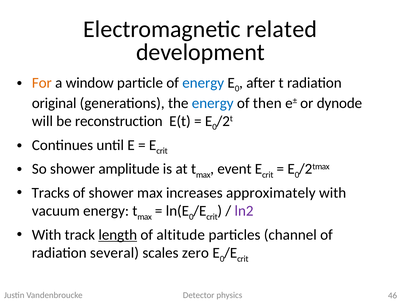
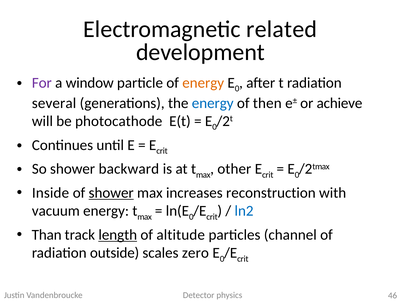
For colour: orange -> purple
energy at (203, 83) colour: blue -> orange
original: original -> several
dynode: dynode -> achieve
reconstruction: reconstruction -> photocathode
amplitude: amplitude -> backward
event: event -> other
Tracks: Tracks -> Inside
shower at (111, 193) underline: none -> present
approximately: approximately -> reconstruction
ln2 colour: purple -> blue
With at (47, 235): With -> Than
several: several -> outside
